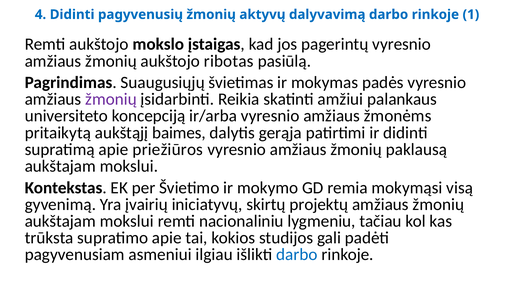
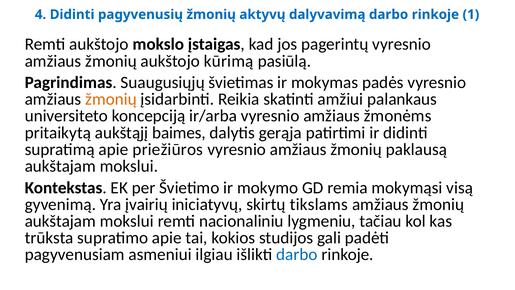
ribotas: ribotas -> kūrimą
žmonių at (111, 99) colour: purple -> orange
projektų: projektų -> tikslams
